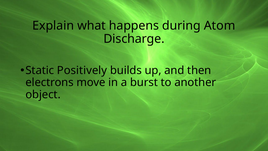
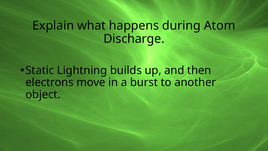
Positively: Positively -> Lightning
